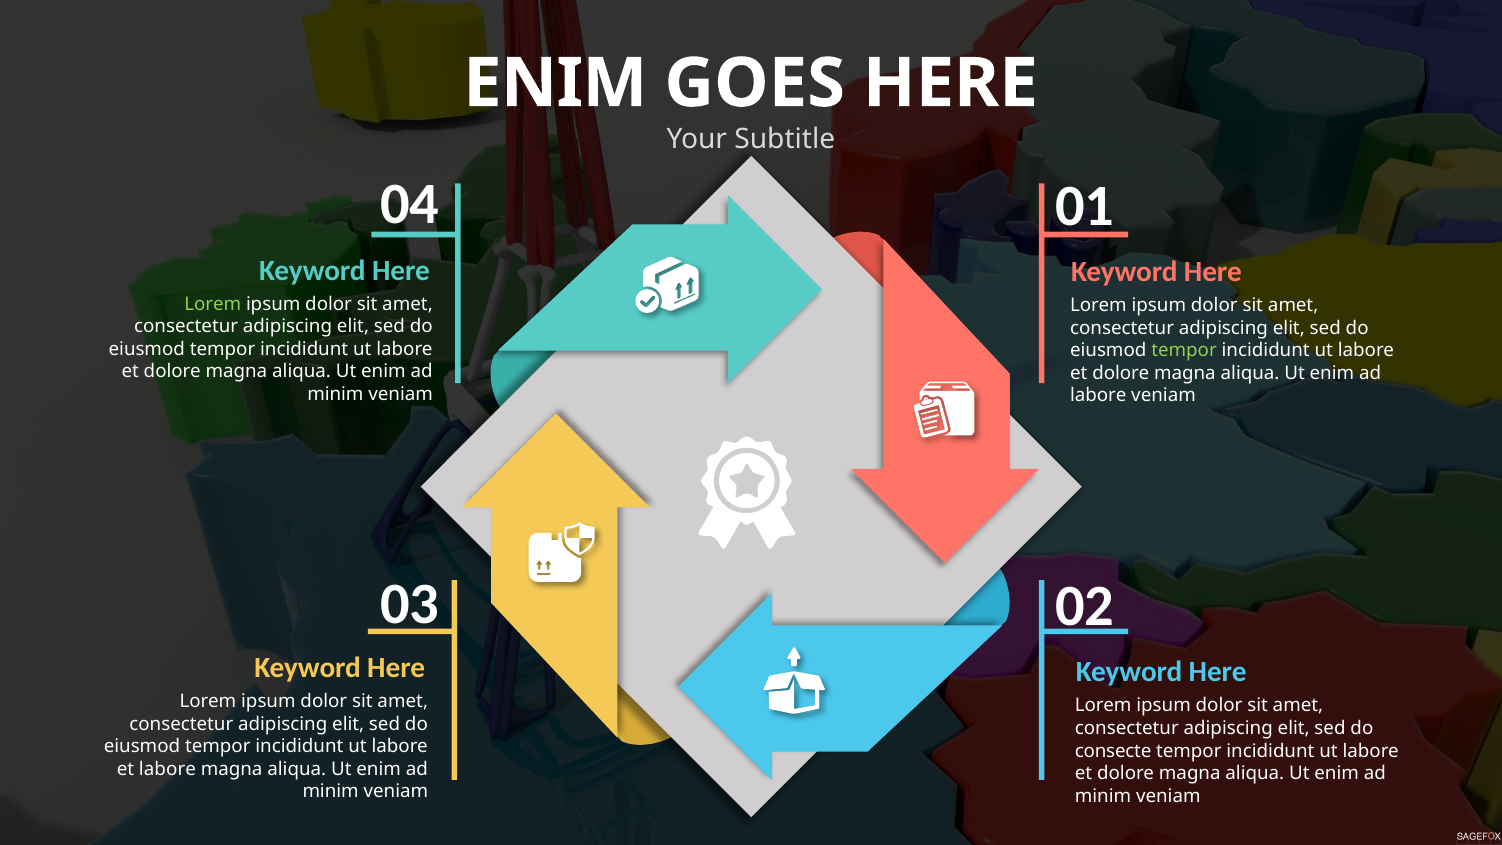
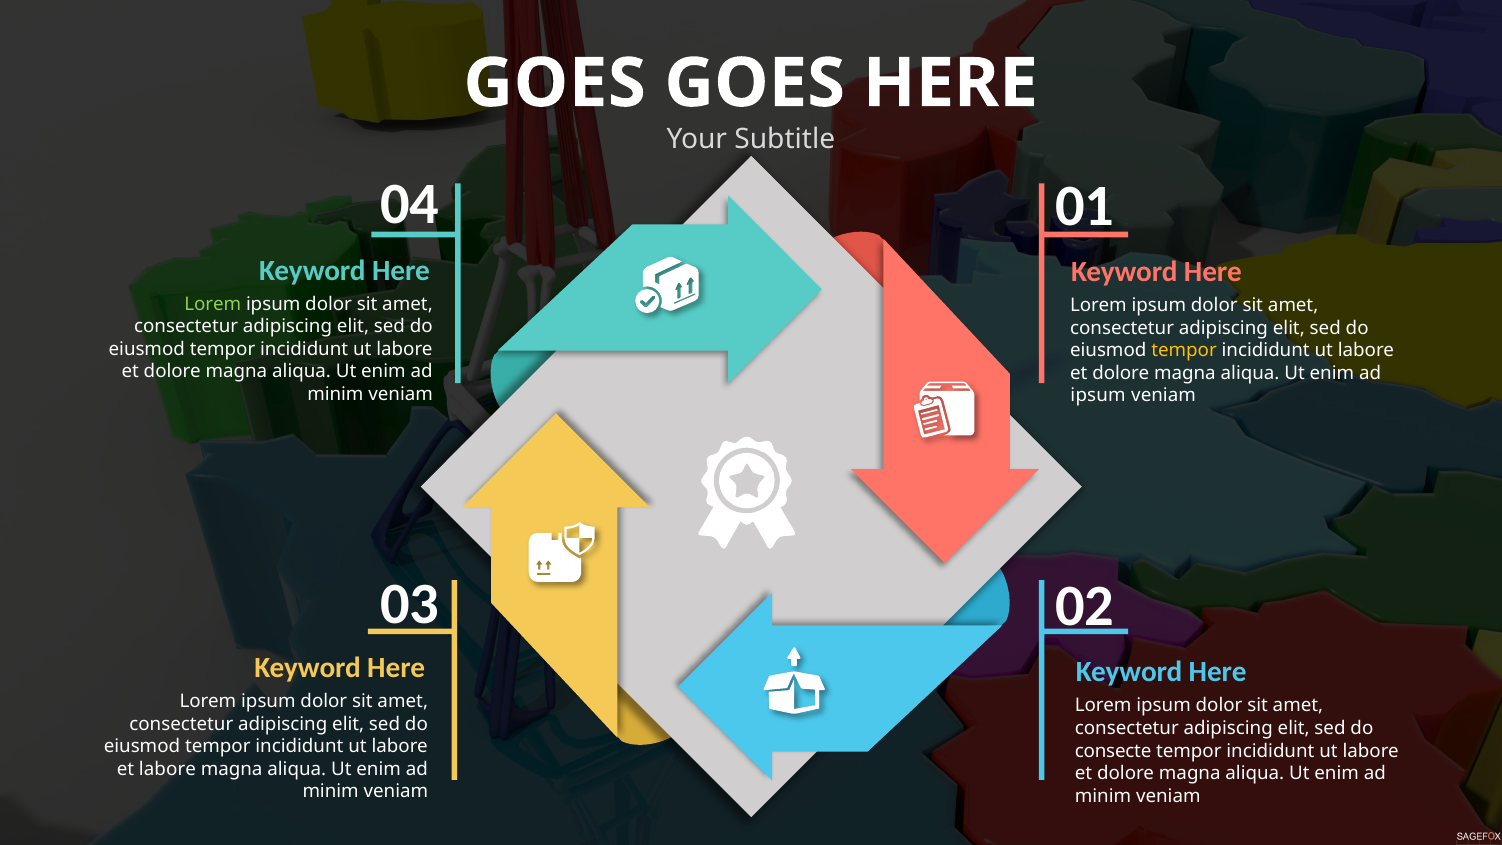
ENIM at (555, 83): ENIM -> GOES
tempor at (1184, 351) colour: light green -> yellow
labore at (1098, 396): labore -> ipsum
